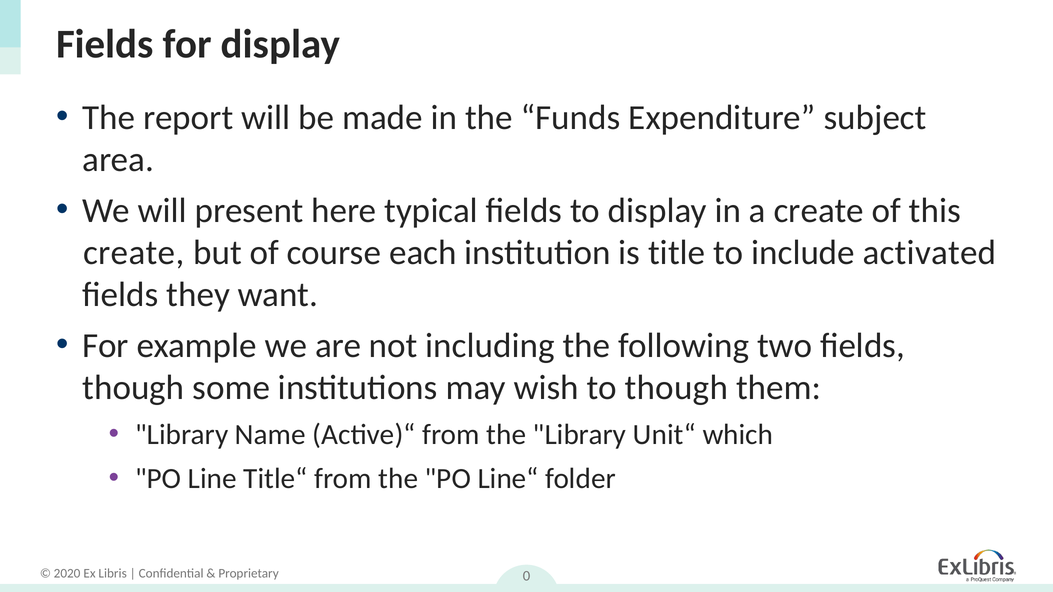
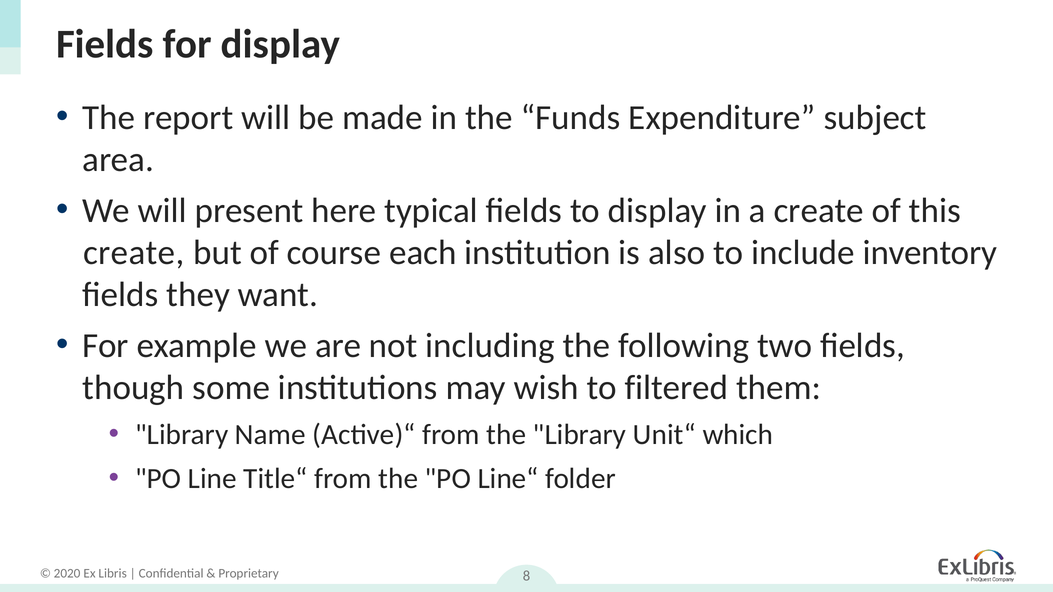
title: title -> also
activated: activated -> inventory
to though: though -> filtered
0: 0 -> 8
